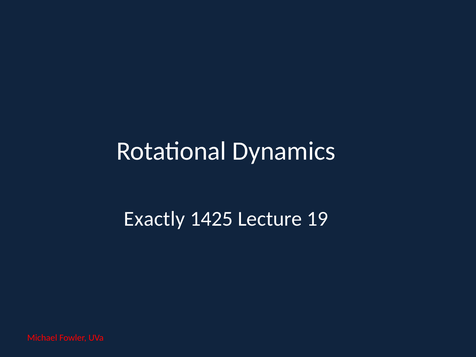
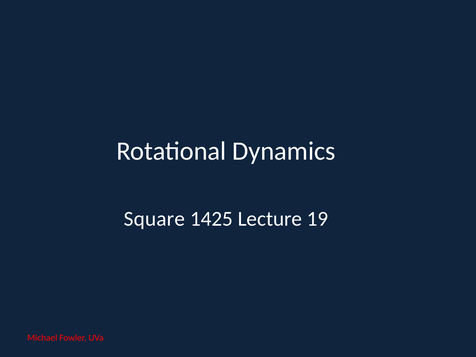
Exactly: Exactly -> Square
